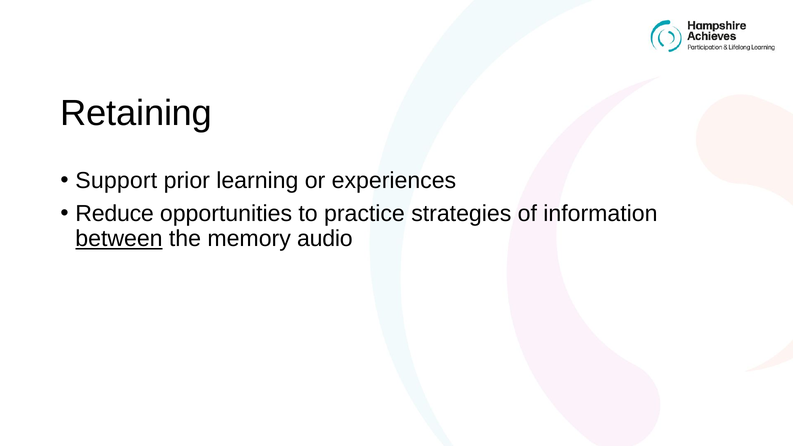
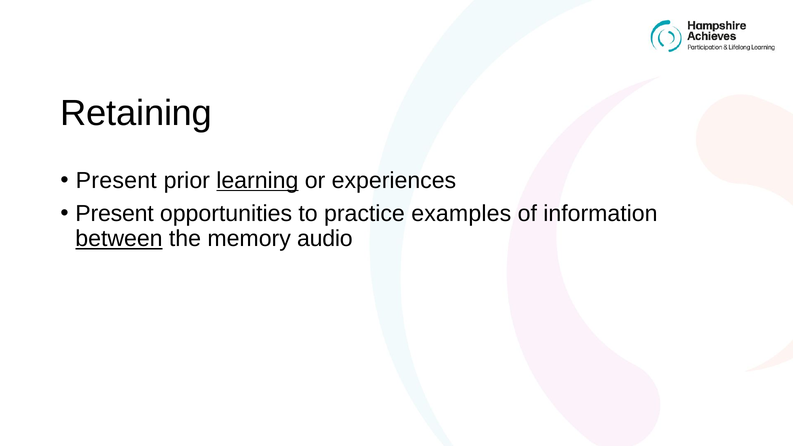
Support at (116, 181): Support -> Present
learning underline: none -> present
Reduce at (115, 214): Reduce -> Present
strategies: strategies -> examples
